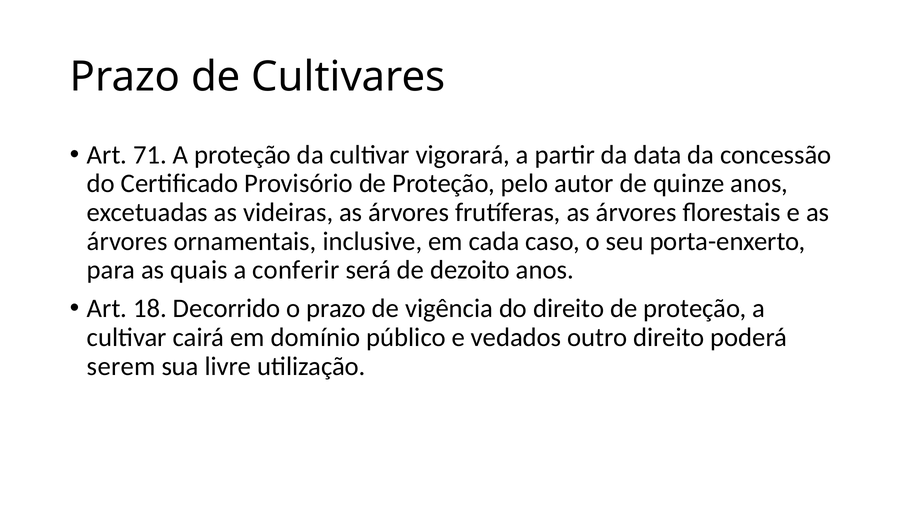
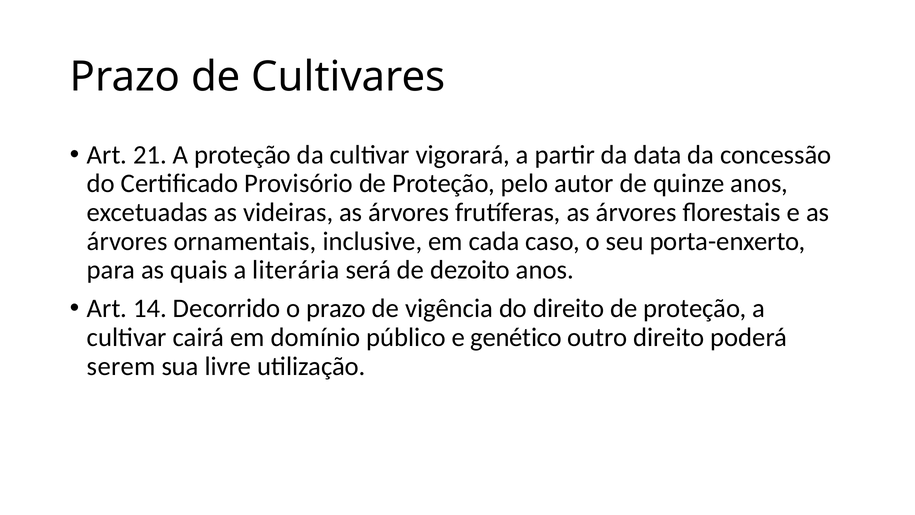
71: 71 -> 21
conferir: conferir -> literária
18: 18 -> 14
vedados: vedados -> genético
